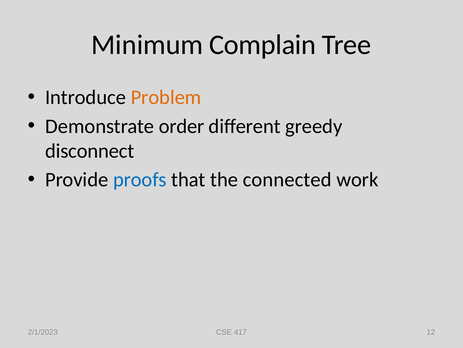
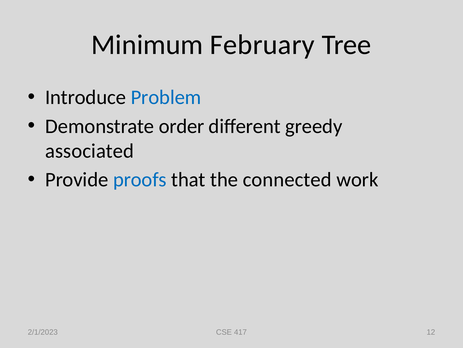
Complain: Complain -> February
Problem colour: orange -> blue
disconnect: disconnect -> associated
